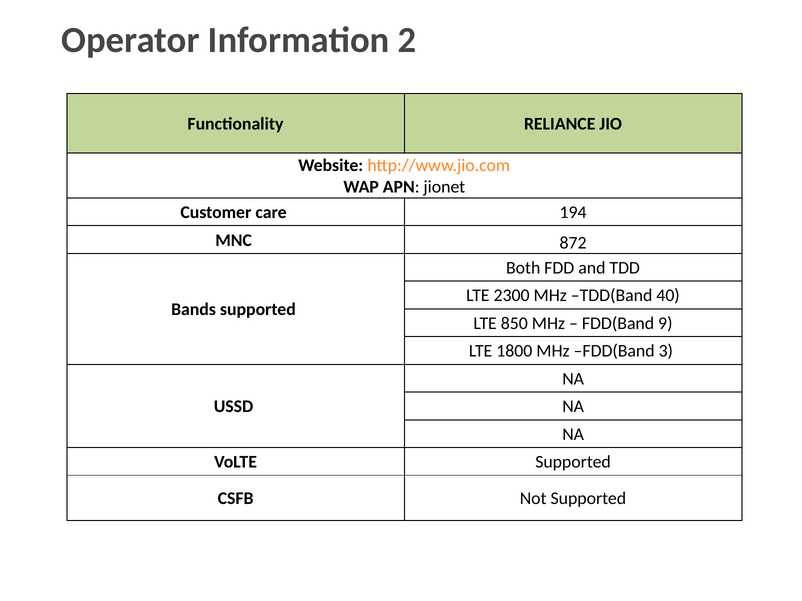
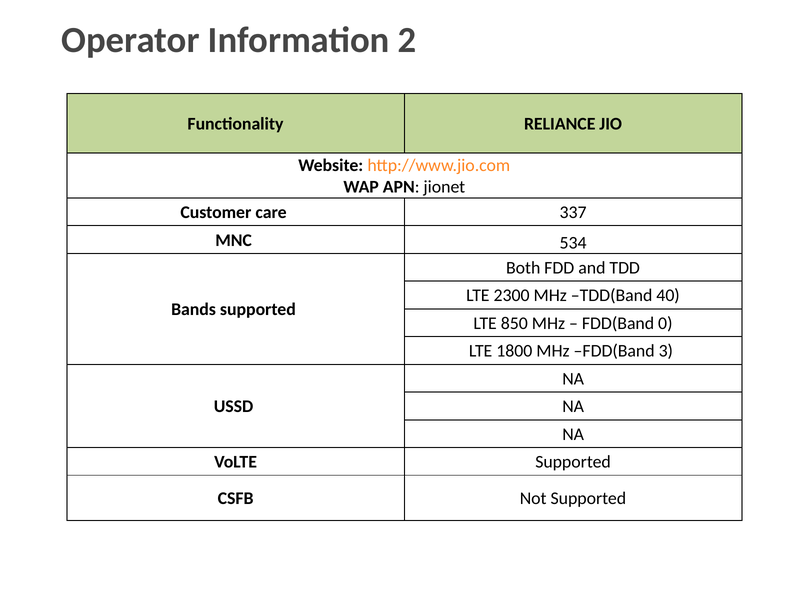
194: 194 -> 337
872: 872 -> 534
9: 9 -> 0
